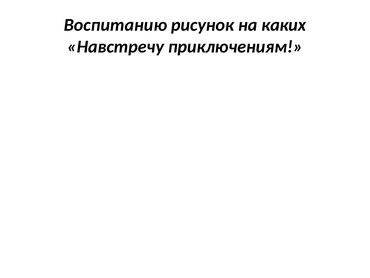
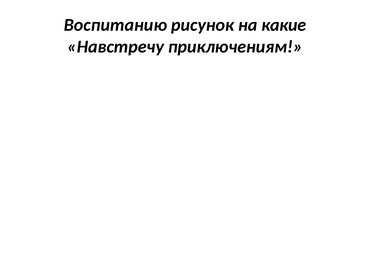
каких: каких -> какие
